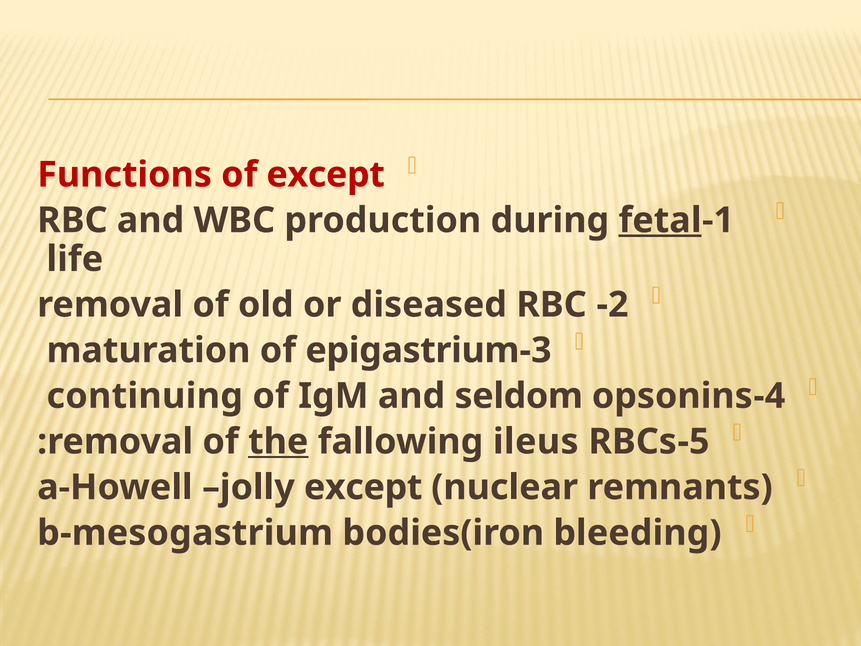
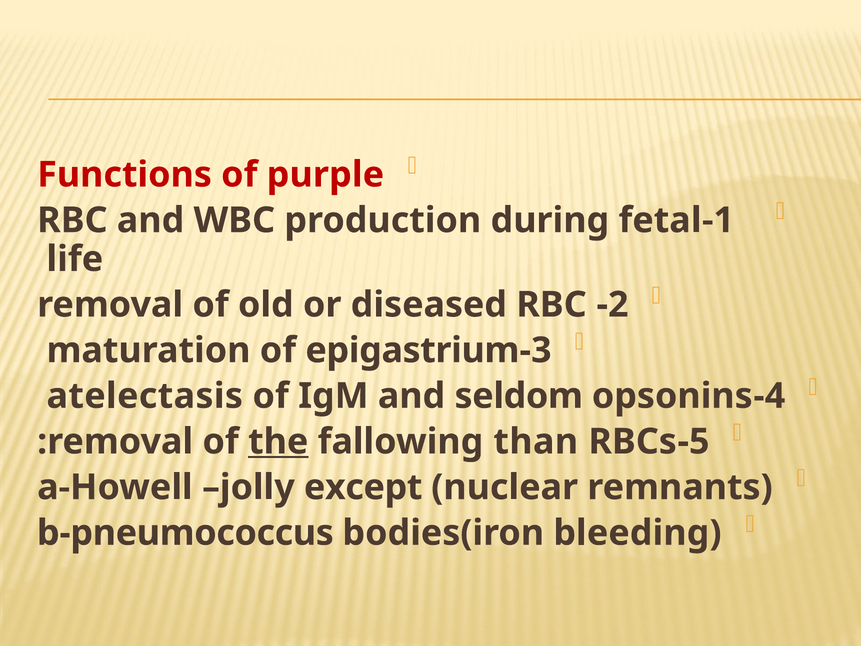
of except: except -> purple
fetal underline: present -> none
continuing: continuing -> atelectasis
ileus: ileus -> than
b-mesogastrium: b-mesogastrium -> b-pneumococcus
